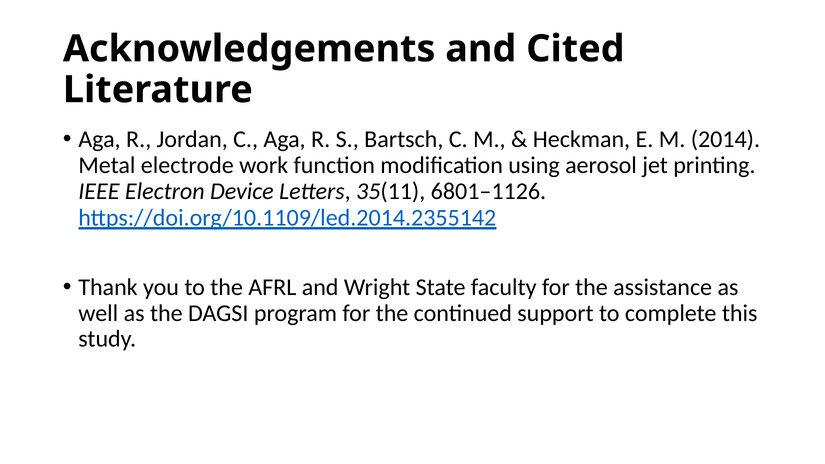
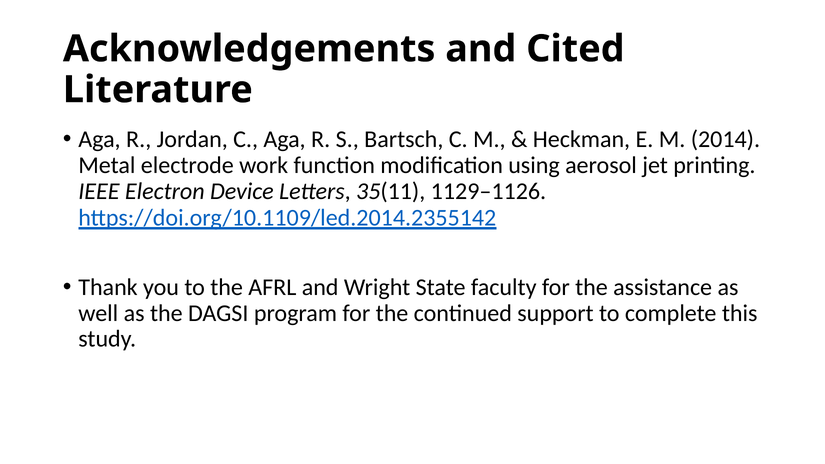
6801–1126: 6801–1126 -> 1129–1126
